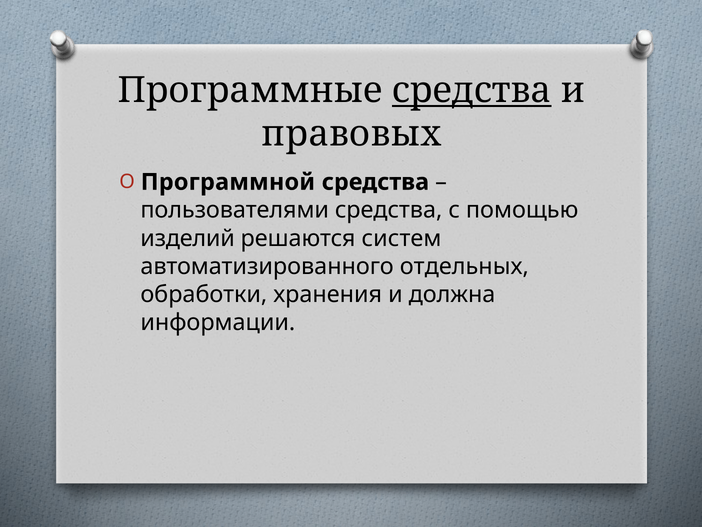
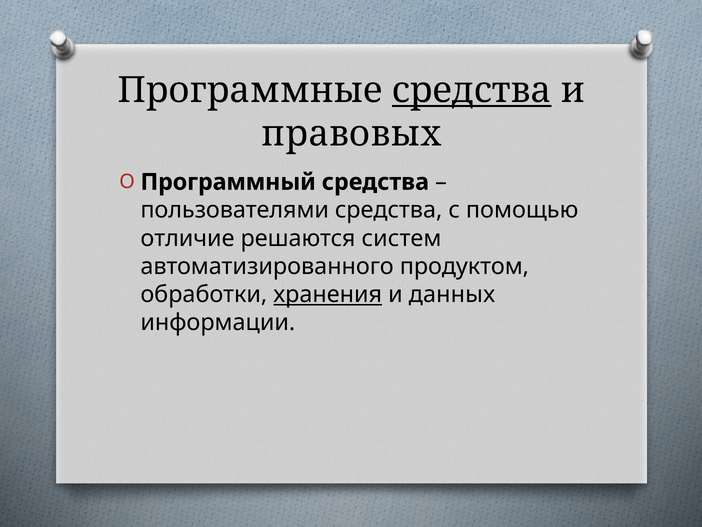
Программной: Программной -> Программный
изделий: изделий -> отличие
отдельных: отдельных -> продуктом
хранения underline: none -> present
должна: должна -> данных
